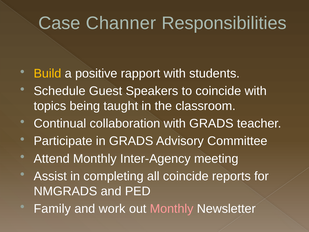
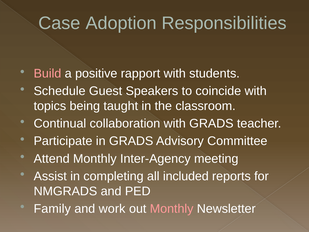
Channer: Channer -> Adoption
Build colour: yellow -> pink
all coincide: coincide -> included
